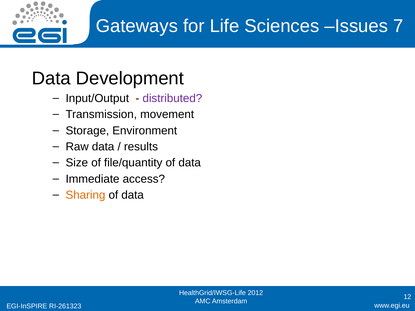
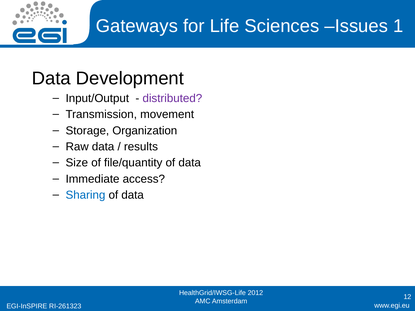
7: 7 -> 1
Environment: Environment -> Organization
Sharing colour: orange -> blue
